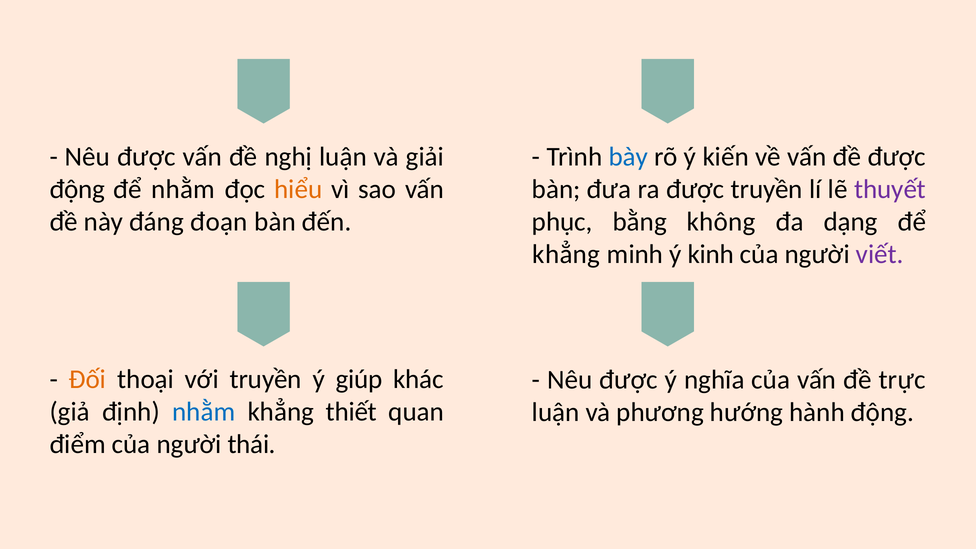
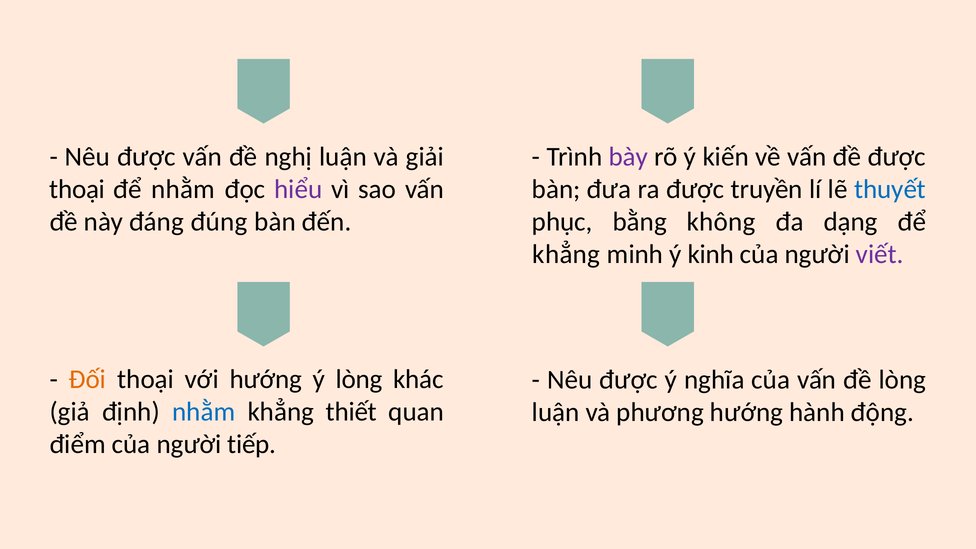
bày colour: blue -> purple
thuyết colour: purple -> blue
động at (77, 189): động -> thoại
hiểu colour: orange -> purple
đoạn: đoạn -> đúng
với truyền: truyền -> hướng
ý giúp: giúp -> lòng
đề trực: trực -> lòng
thái: thái -> tiếp
